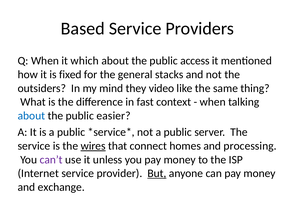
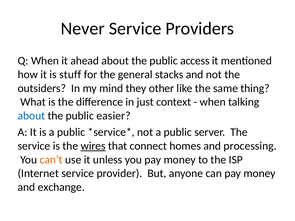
Based: Based -> Never
which: which -> ahead
fixed: fixed -> stuff
video: video -> other
fast: fast -> just
can’t colour: purple -> orange
But underline: present -> none
